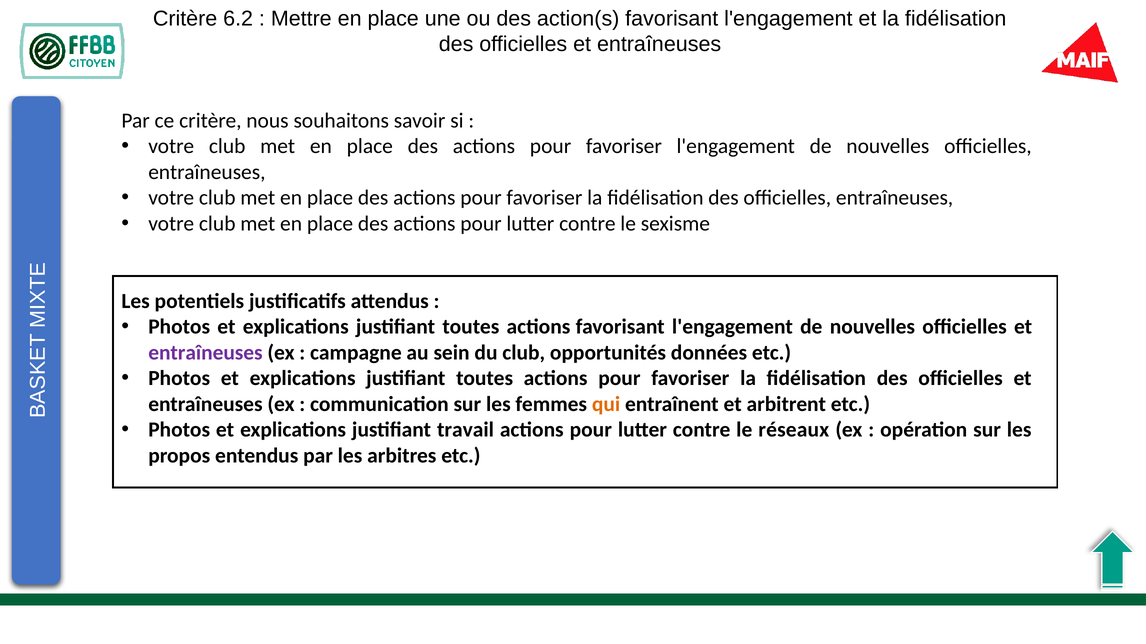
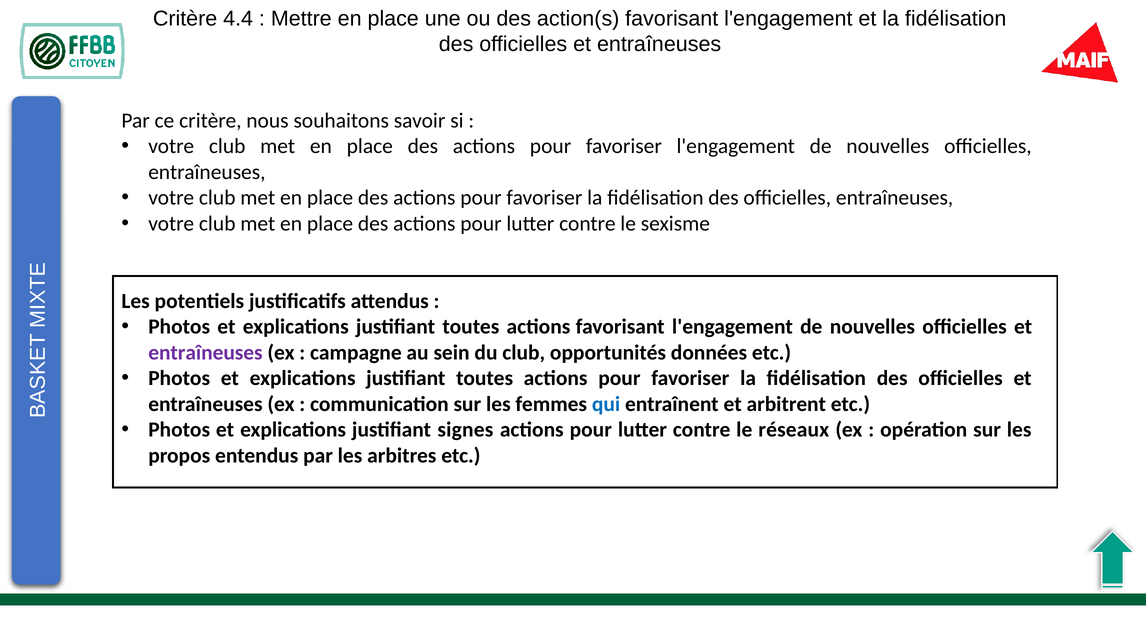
6.2: 6.2 -> 4.4
qui colour: orange -> blue
travail: travail -> signes
